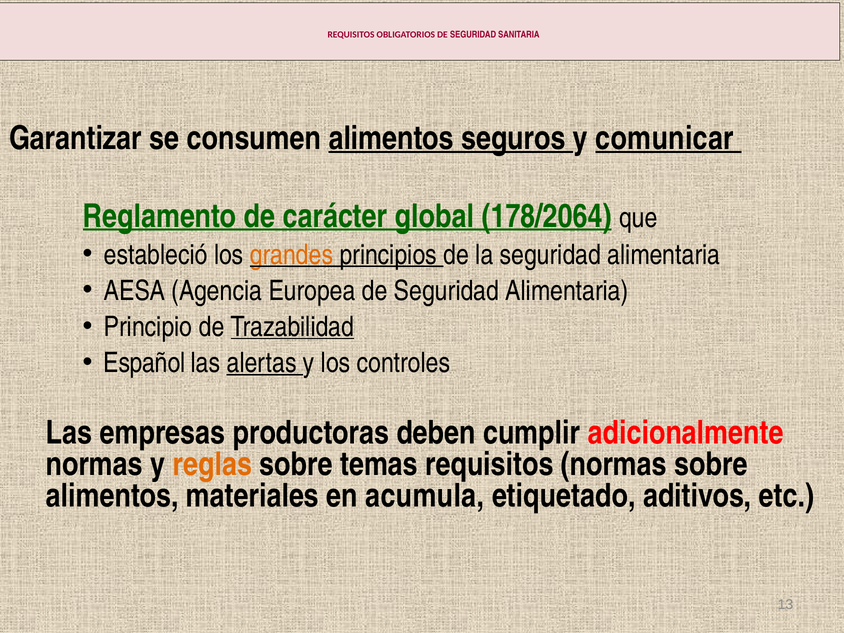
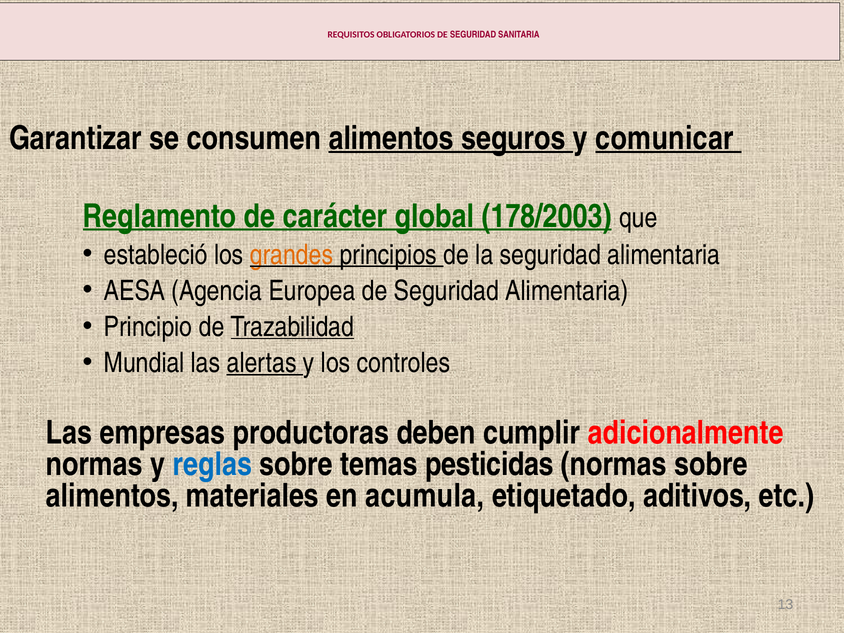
178/2064: 178/2064 -> 178/2003
Español: Español -> Mundial
reglas colour: orange -> blue
temas requisitos: requisitos -> pesticidas
